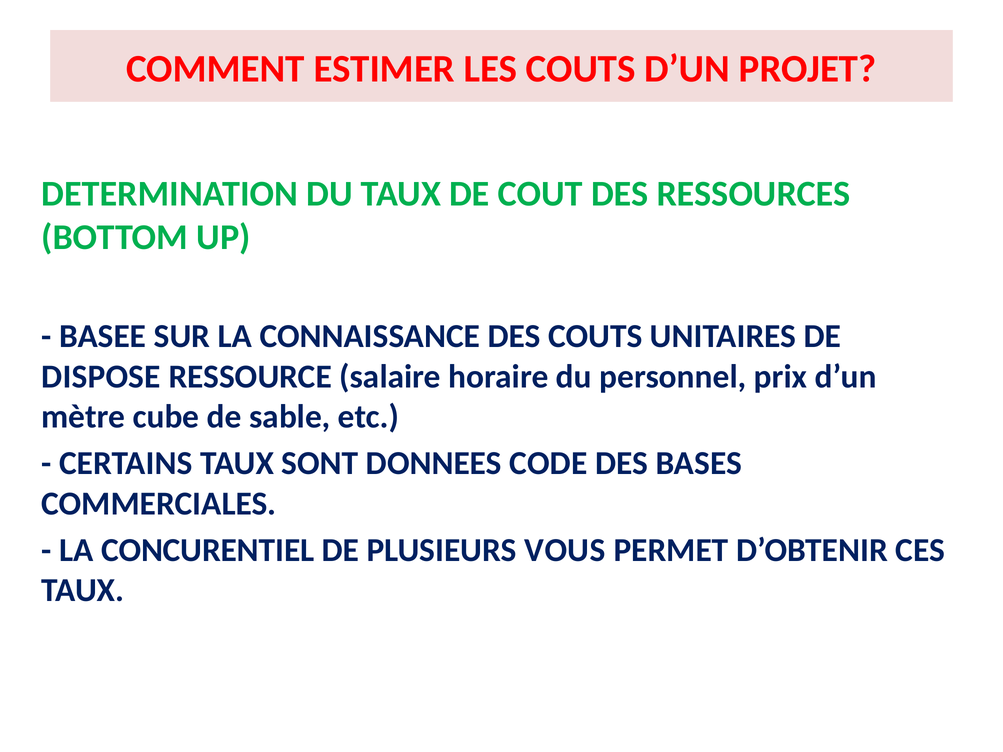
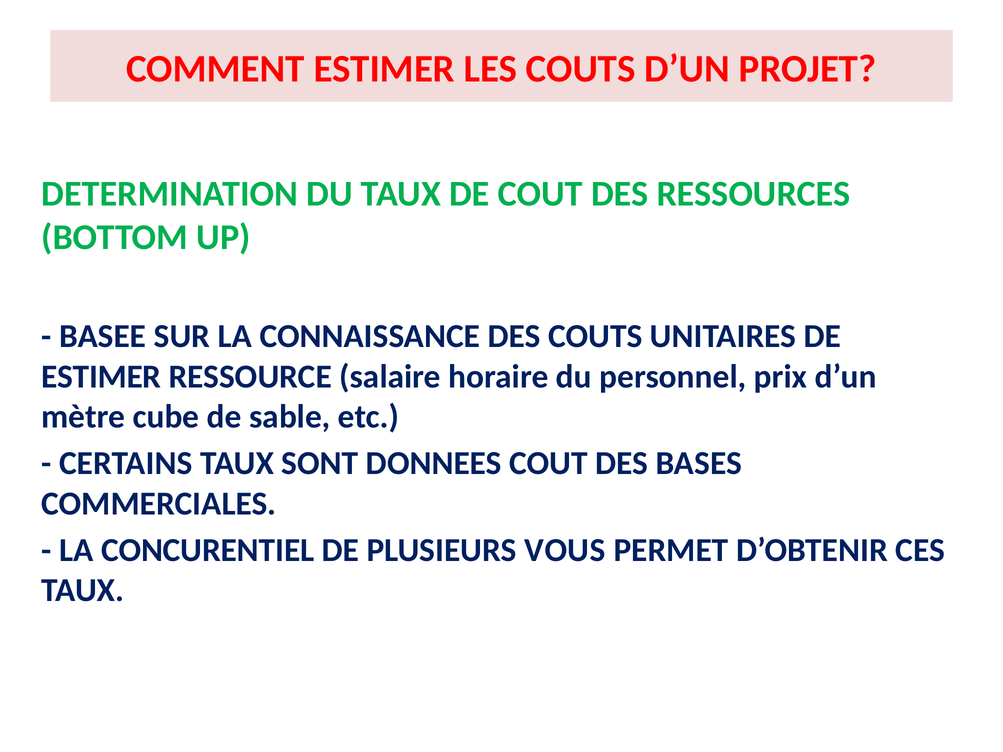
DISPOSE at (101, 377): DISPOSE -> ESTIMER
DONNEES CODE: CODE -> COUT
